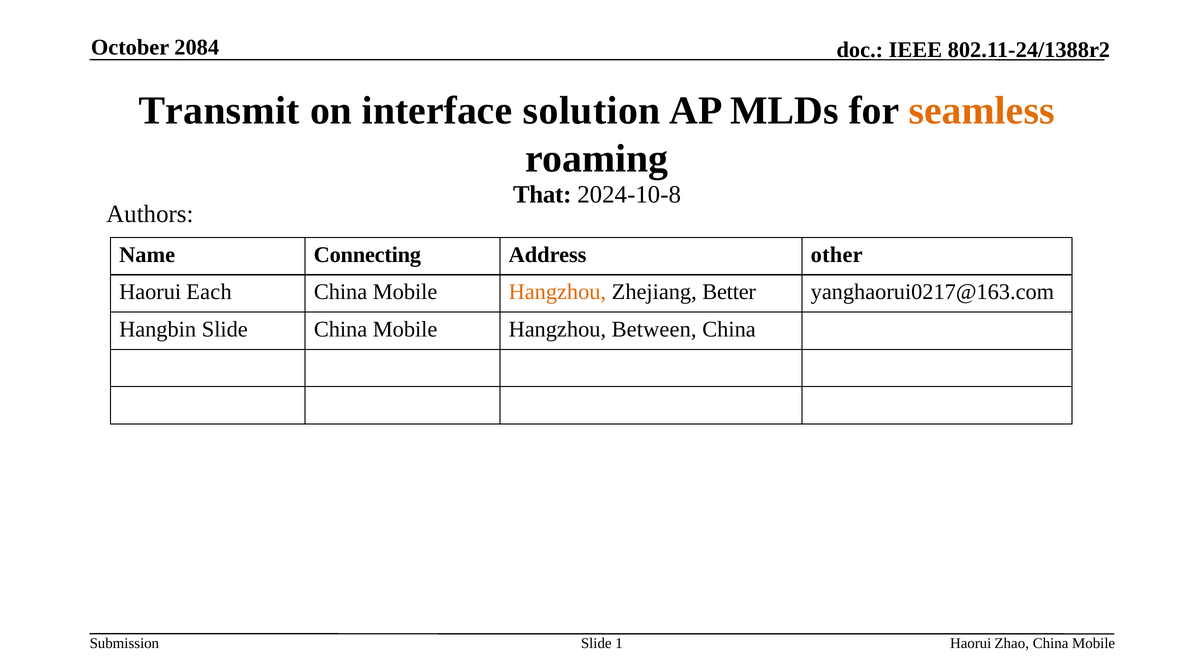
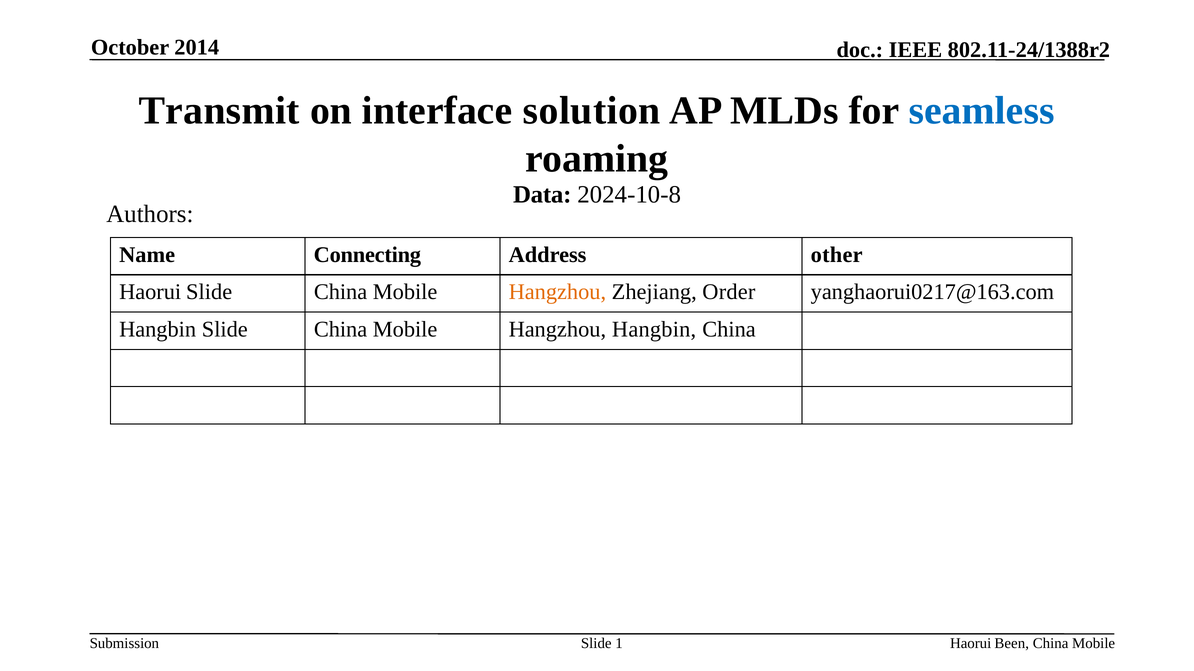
2084: 2084 -> 2014
seamless colour: orange -> blue
That: That -> Data
Haorui Each: Each -> Slide
Better: Better -> Order
Hangzhou Between: Between -> Hangbin
Zhao: Zhao -> Been
